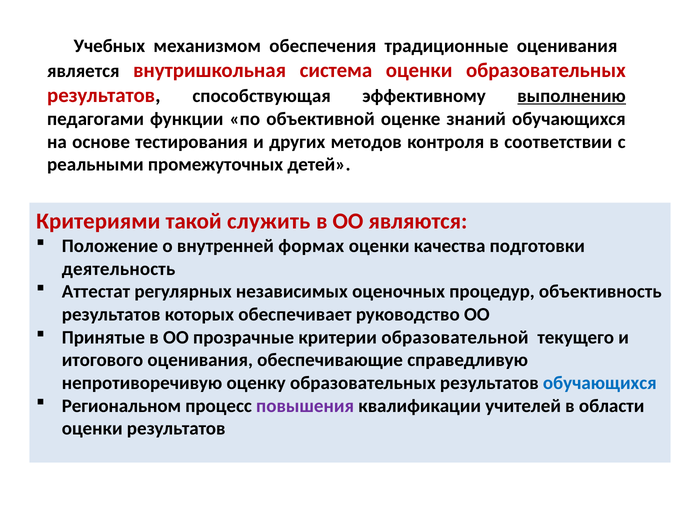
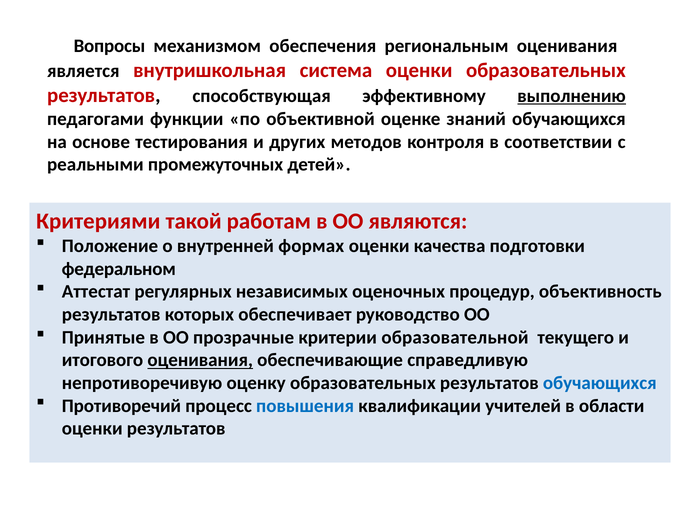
Учебных: Учебных -> Вопросы
традиционные: традиционные -> региональным
служить: служить -> работам
деятельность: деятельность -> федеральном
оценивания at (200, 360) underline: none -> present
Региональном: Региональном -> Противоречий
повышения colour: purple -> blue
